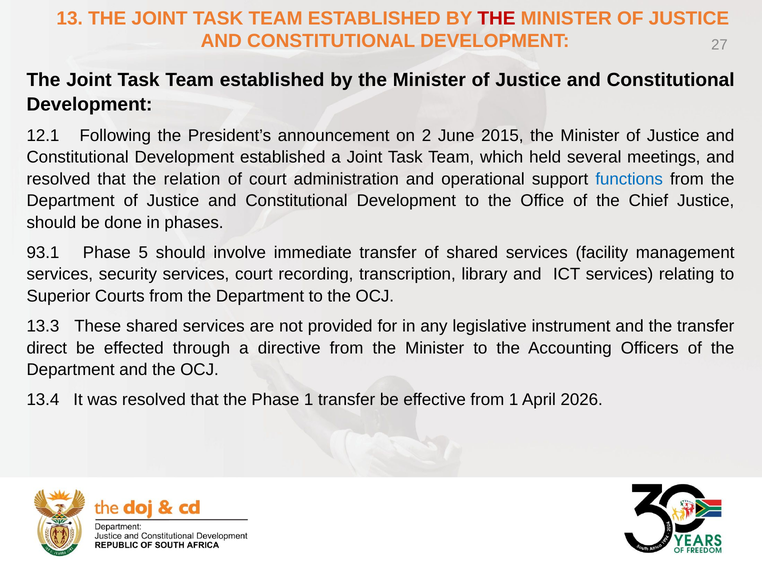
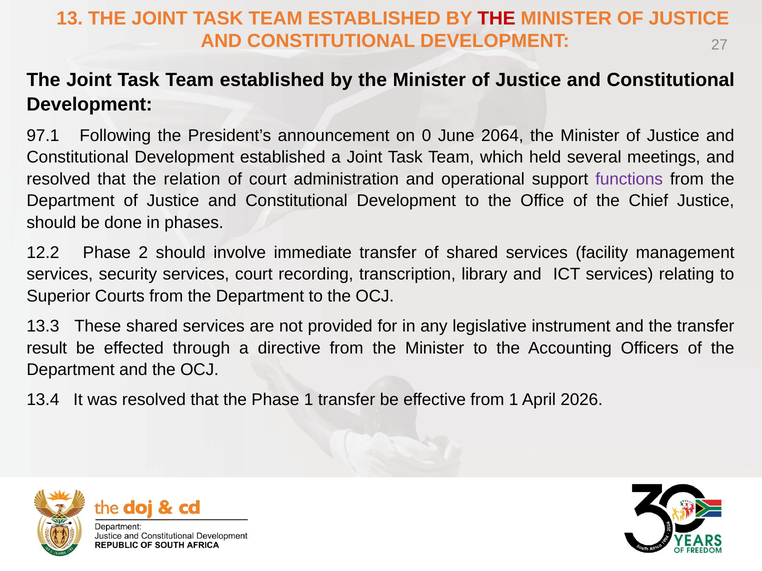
12.1: 12.1 -> 97.1
2: 2 -> 0
2015: 2015 -> 2064
functions colour: blue -> purple
93.1: 93.1 -> 12.2
5: 5 -> 2
direct: direct -> result
